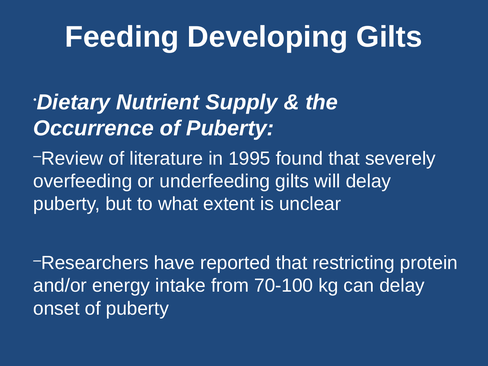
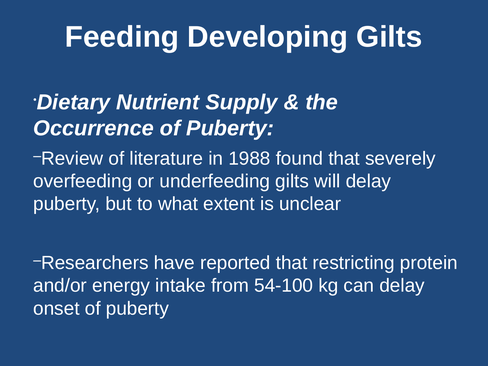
1995: 1995 -> 1988
70-100: 70-100 -> 54-100
